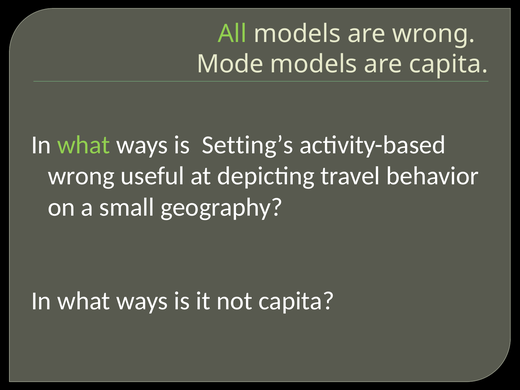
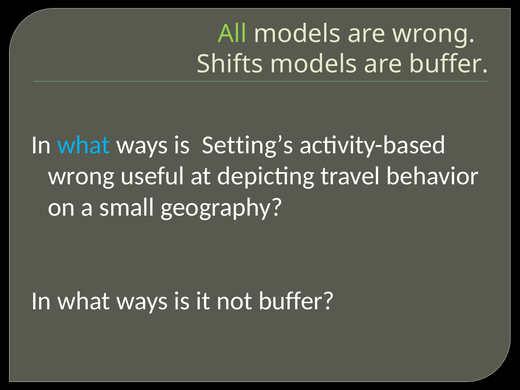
Mode: Mode -> Shifts
are capita: capita -> buffer
what at (84, 145) colour: light green -> light blue
not capita: capita -> buffer
